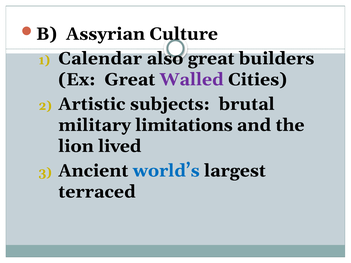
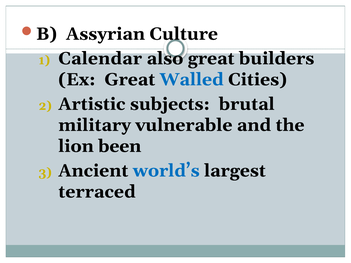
Walled colour: purple -> blue
limitations: limitations -> vulnerable
lived: lived -> been
